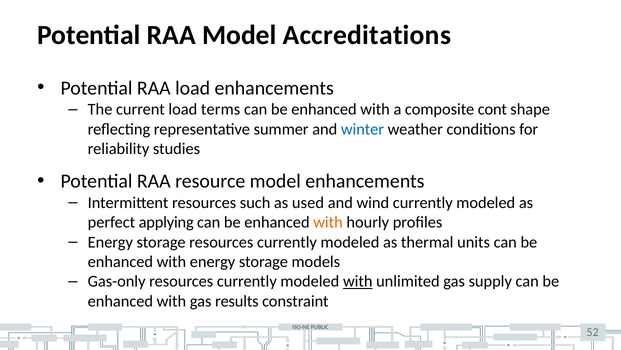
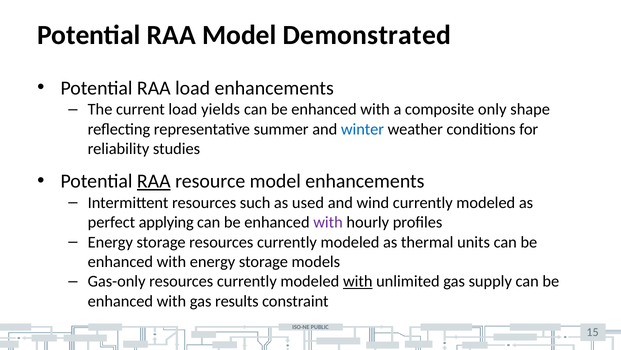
Accreditations: Accreditations -> Demonstrated
terms: terms -> yields
cont: cont -> only
RAA at (154, 181) underline: none -> present
with at (328, 222) colour: orange -> purple
52: 52 -> 15
